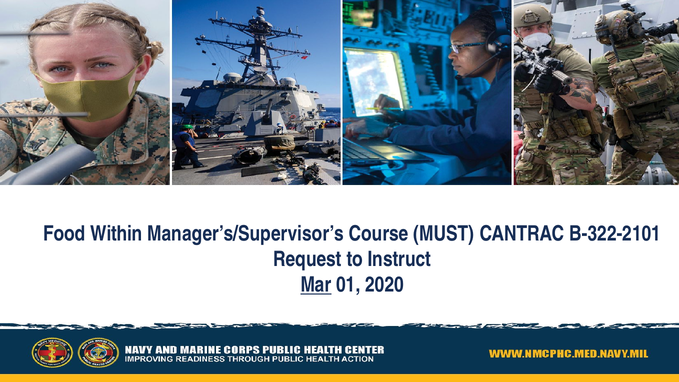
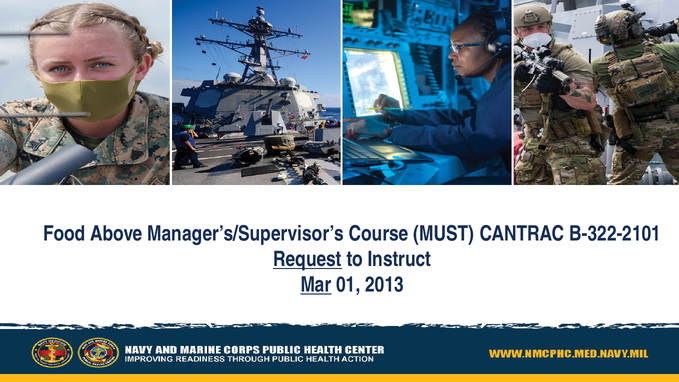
Within: Within -> Above
Request underline: none -> present
2020: 2020 -> 2013
